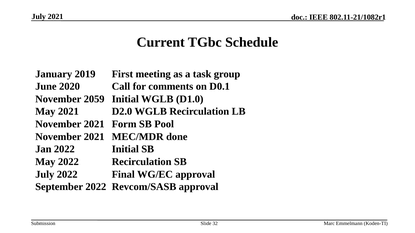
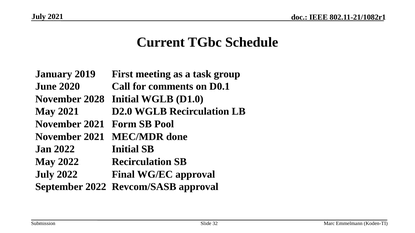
2059: 2059 -> 2028
